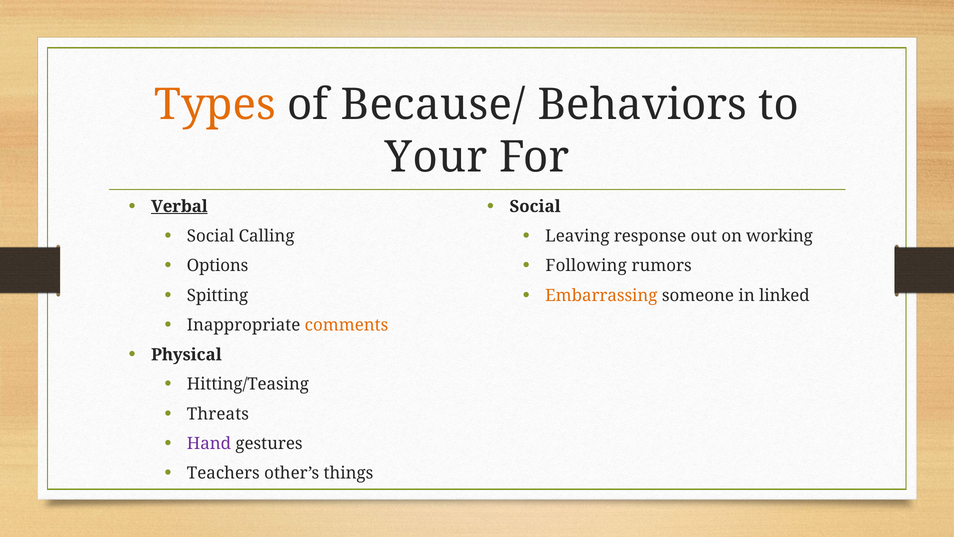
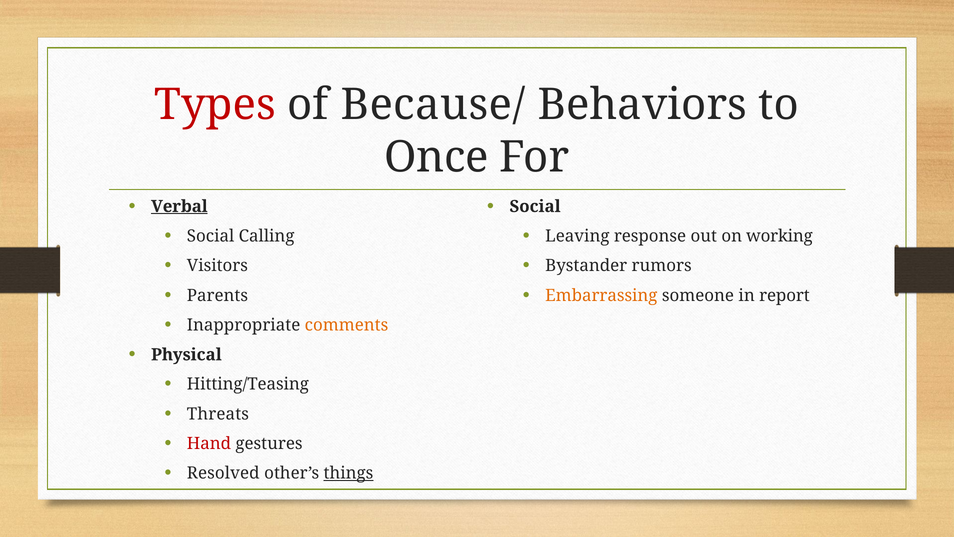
Types colour: orange -> red
Your: Your -> Once
Options: Options -> Visitors
Following: Following -> Bystander
Spitting: Spitting -> Parents
linked: linked -> report
Hand colour: purple -> red
Teachers: Teachers -> Resolved
things underline: none -> present
